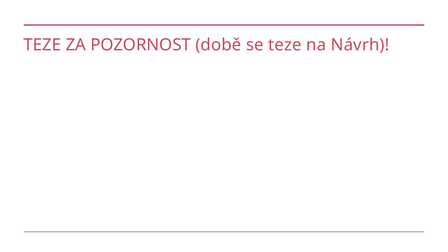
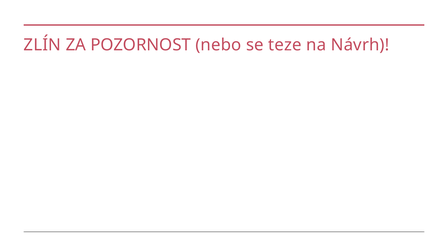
TEZE at (42, 45): TEZE -> ZLÍN
době: době -> nebo
